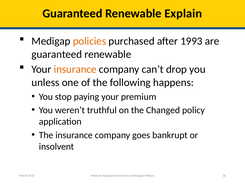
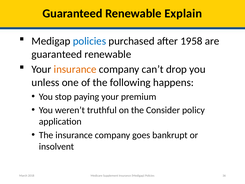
policies at (89, 41) colour: orange -> blue
1993: 1993 -> 1958
Changed: Changed -> Consider
